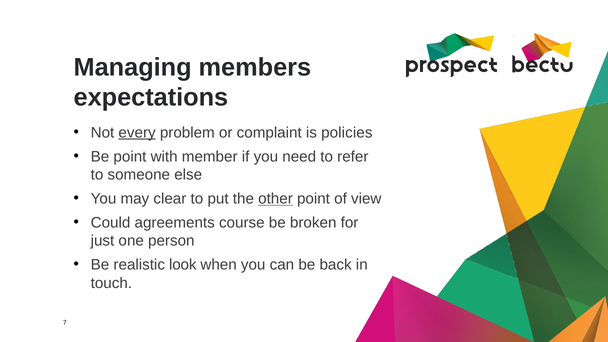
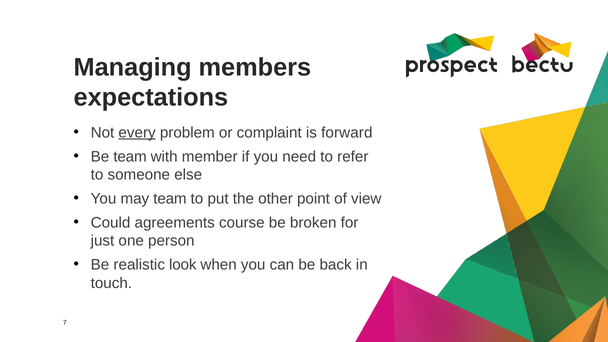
policies: policies -> forward
Be point: point -> team
may clear: clear -> team
other underline: present -> none
